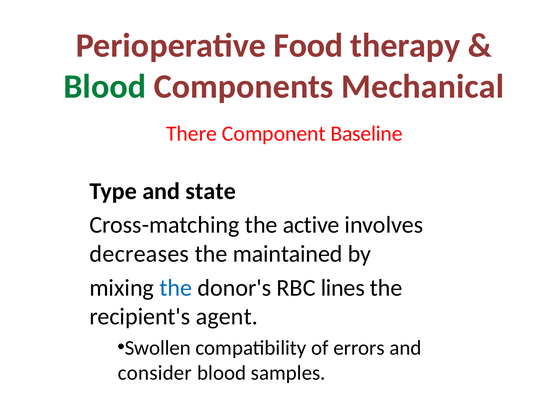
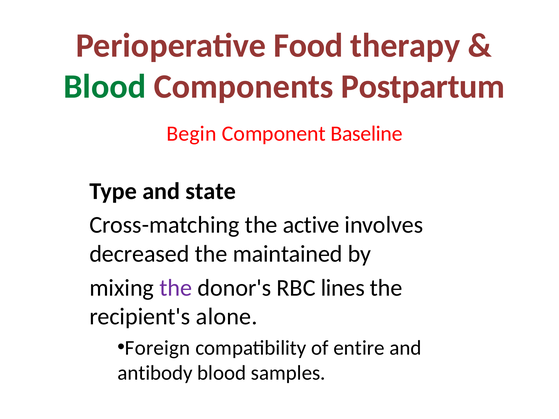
Mechanical: Mechanical -> Postpartum
There: There -> Begin
decreases: decreases -> decreased
the at (176, 288) colour: blue -> purple
agent: agent -> alone
Swollen: Swollen -> Foreign
errors: errors -> entire
consider: consider -> antibody
